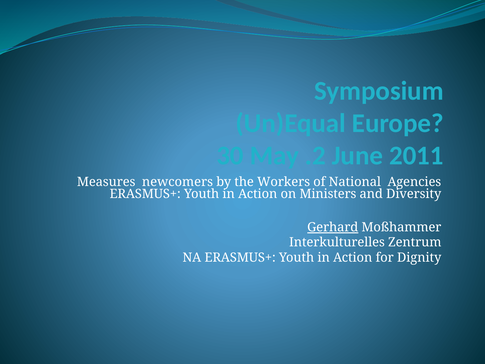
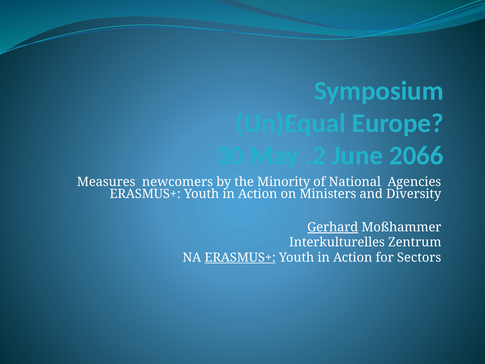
2011: 2011 -> 2066
Workers: Workers -> Minority
ERASMUS+ at (240, 257) underline: none -> present
Dignity: Dignity -> Sectors
